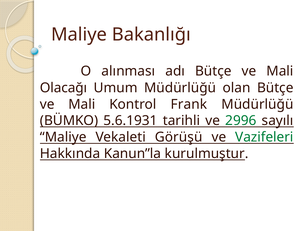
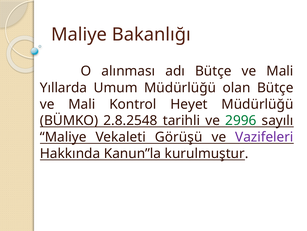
Olacağı: Olacağı -> Yıllarda
Frank: Frank -> Heyet
5.6.1931: 5.6.1931 -> 2.8.2548
Vazifeleri colour: green -> purple
